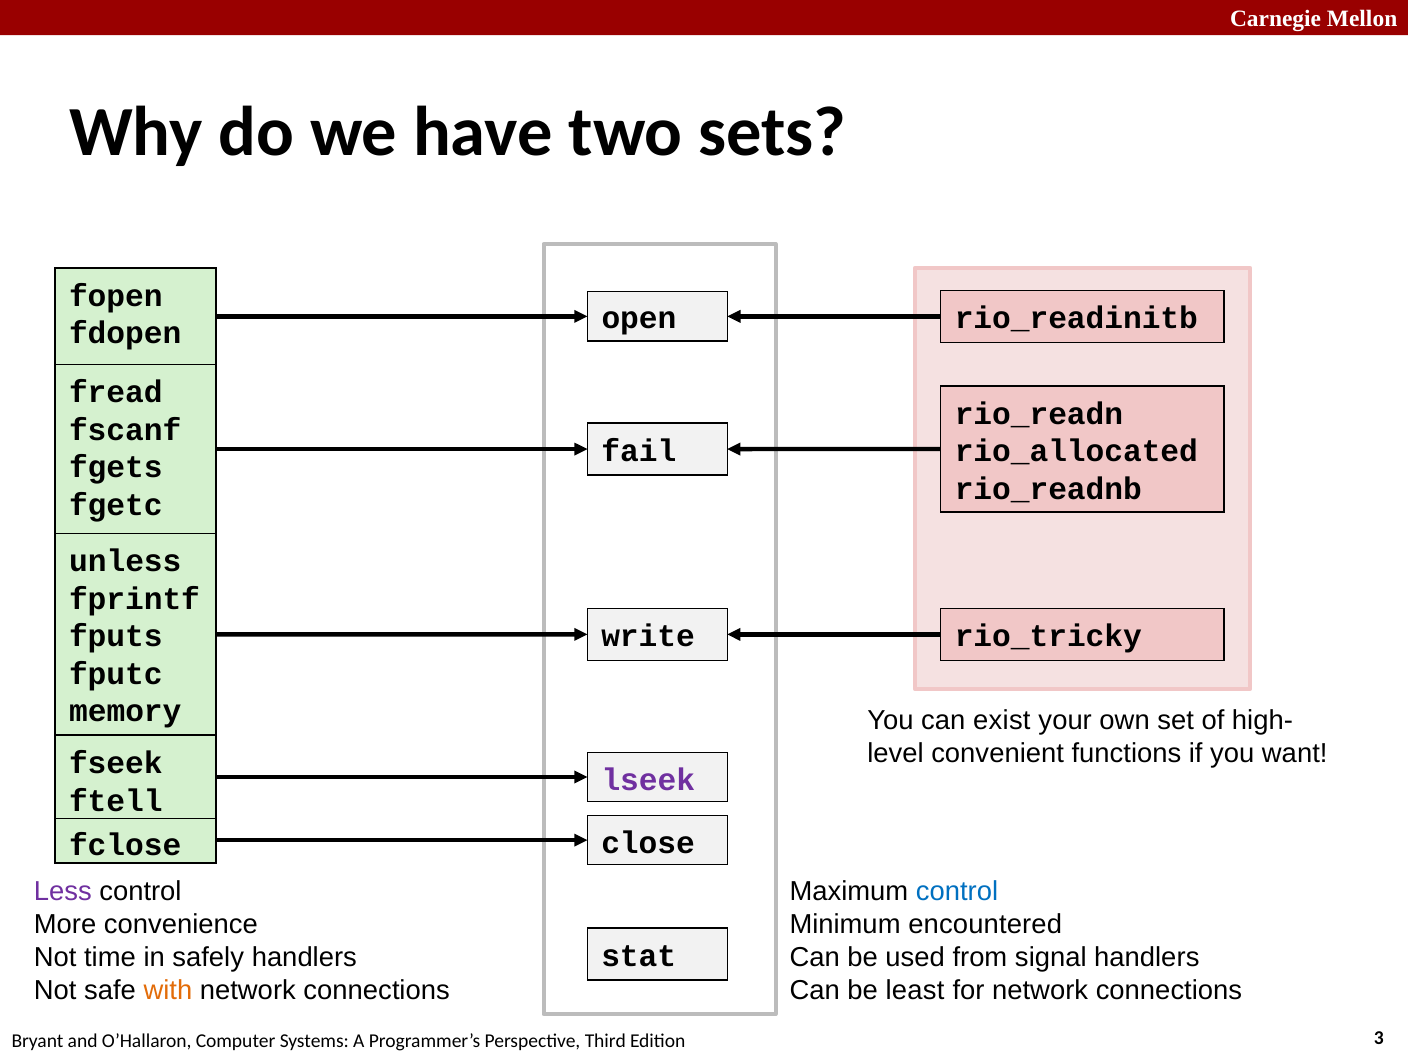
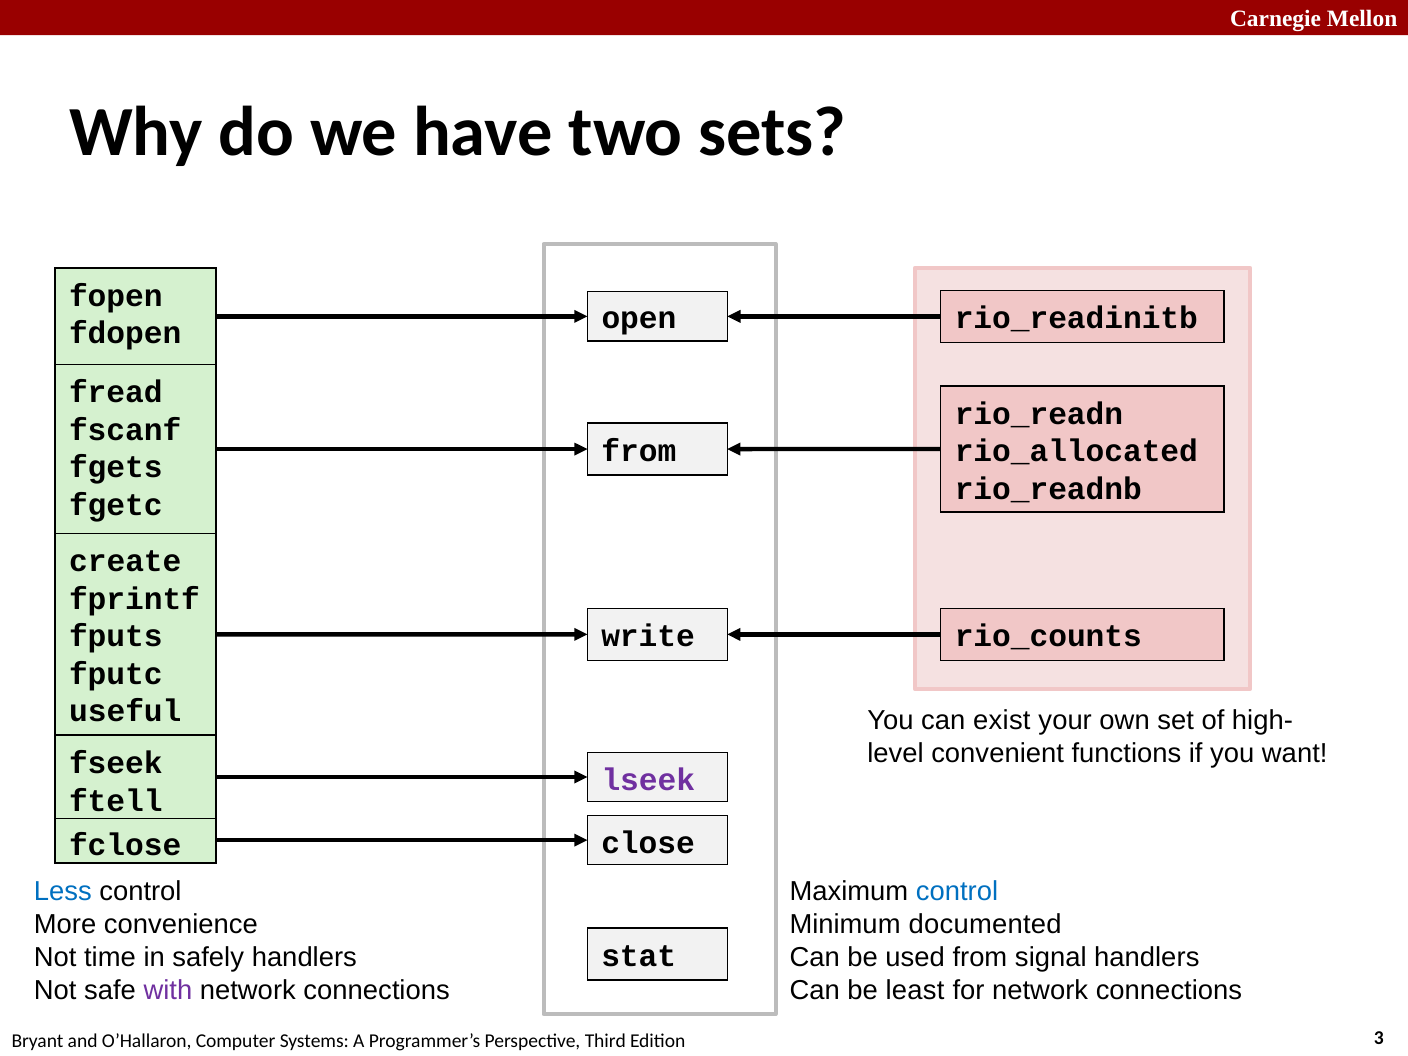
fail at (639, 451): fail -> from
unless: unless -> create
rio_tricky: rio_tricky -> rio_counts
memory: memory -> useful
Less colour: purple -> blue
encountered: encountered -> documented
with colour: orange -> purple
